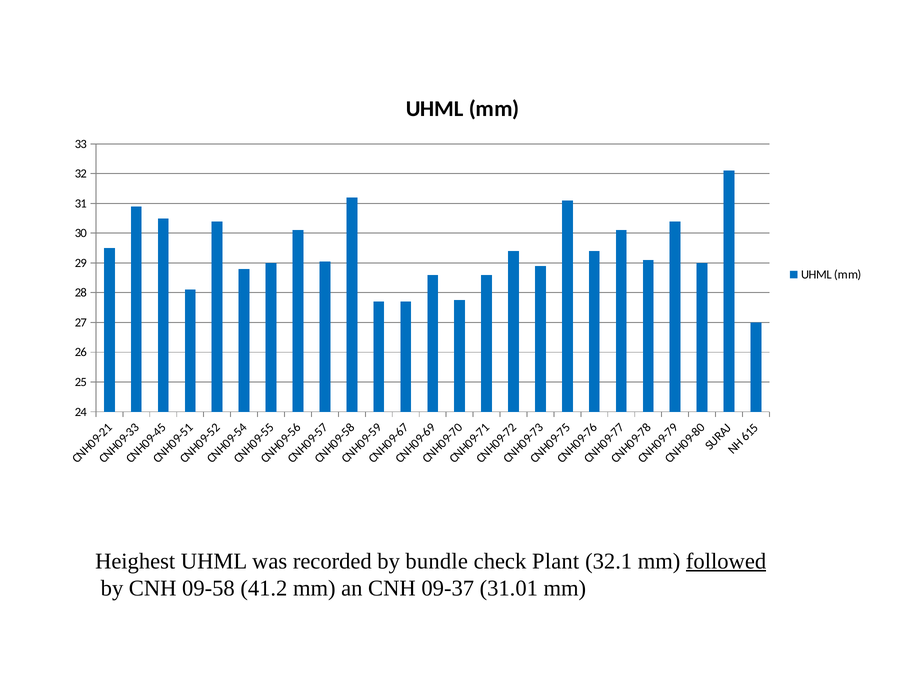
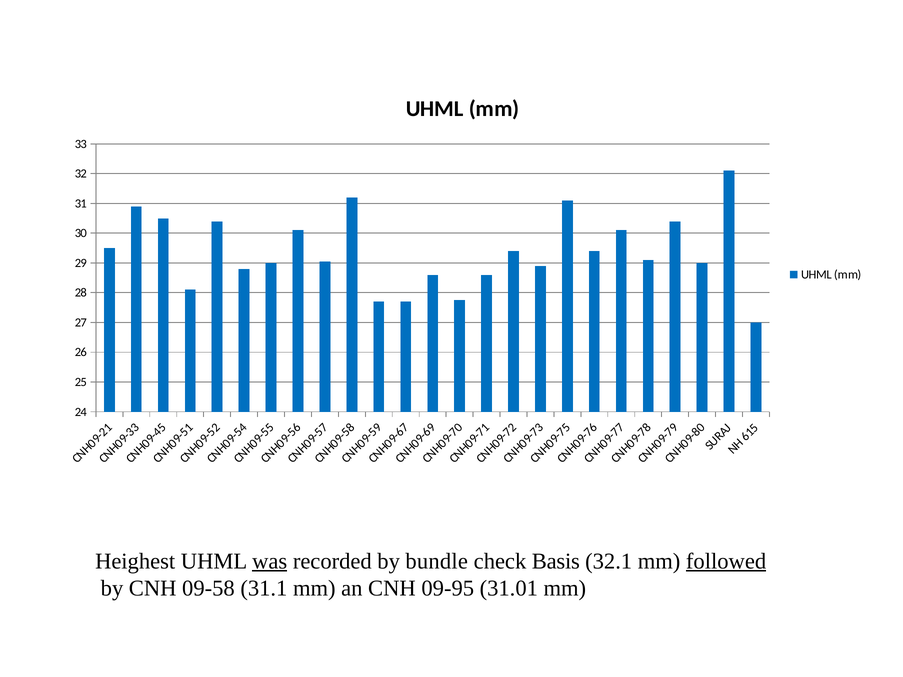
was underline: none -> present
Plant: Plant -> Basis
41.2: 41.2 -> 31.1
09-37: 09-37 -> 09-95
